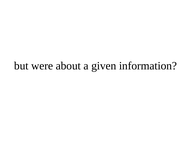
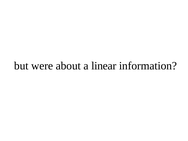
given: given -> linear
